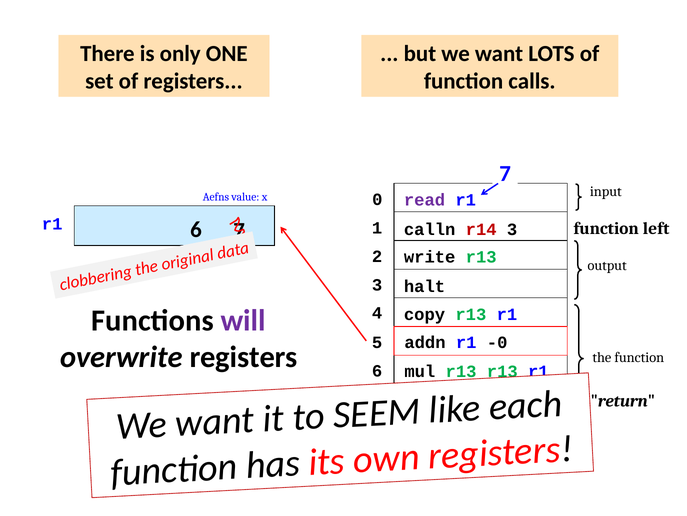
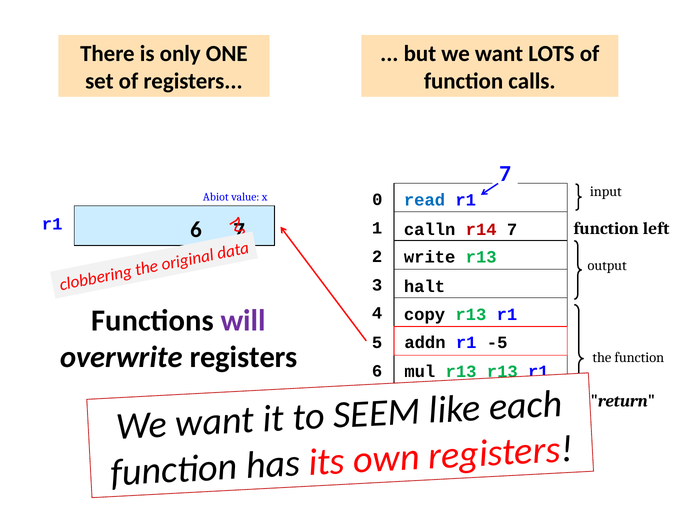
Aefns: Aefns -> Abiot
read colour: purple -> blue
r14 3: 3 -> 7
-0: -0 -> -5
